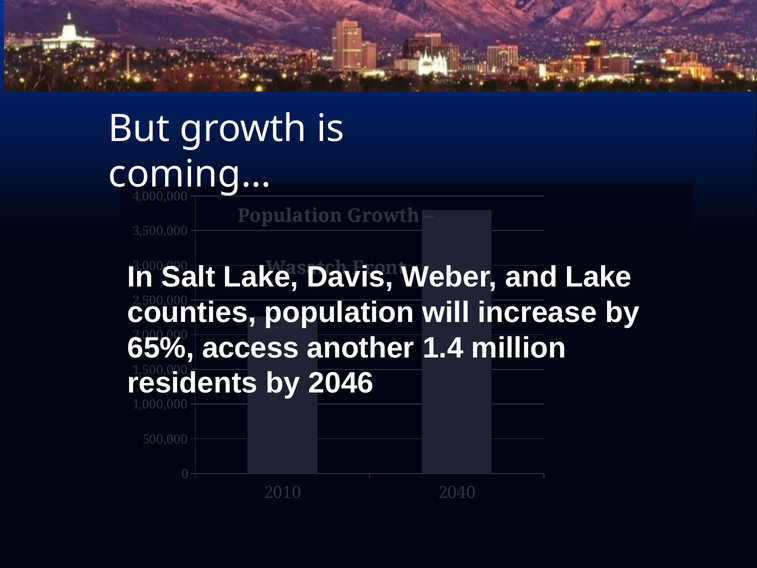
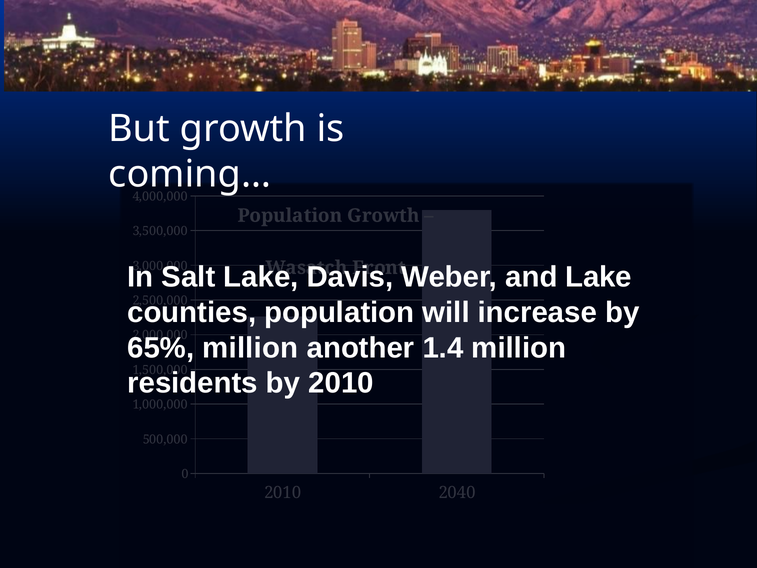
access at (251, 348): access -> million
by 2046: 2046 -> 2010
